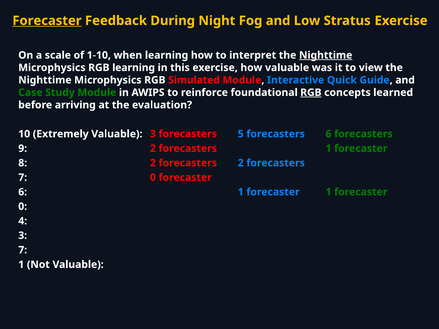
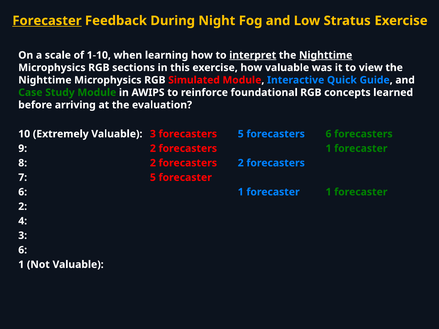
interpret underline: none -> present
RGB learning: learning -> sections
RGB at (311, 93) underline: present -> none
7 0: 0 -> 5
0 at (23, 207): 0 -> 2
7 at (23, 250): 7 -> 6
